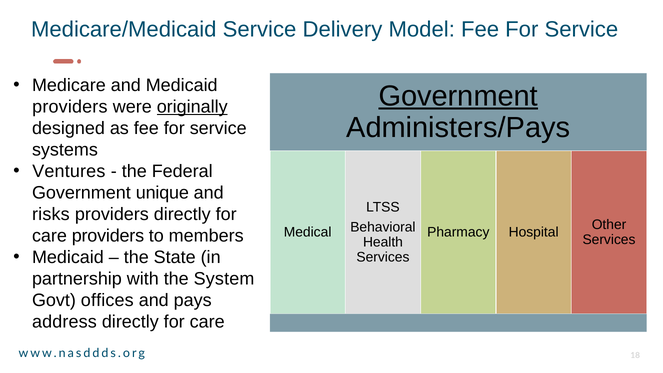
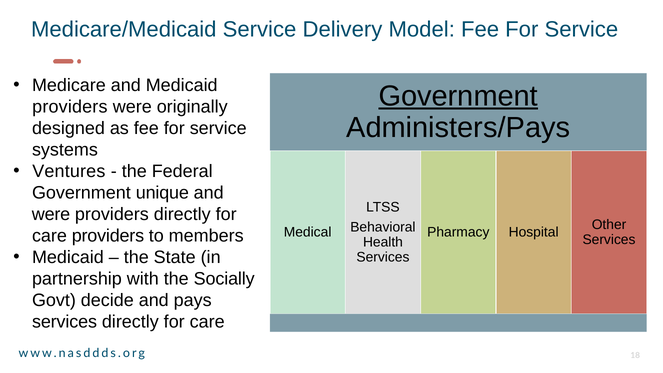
originally underline: present -> none
risks at (51, 214): risks -> were
System: System -> Socially
offices: offices -> decide
address at (64, 322): address -> services
